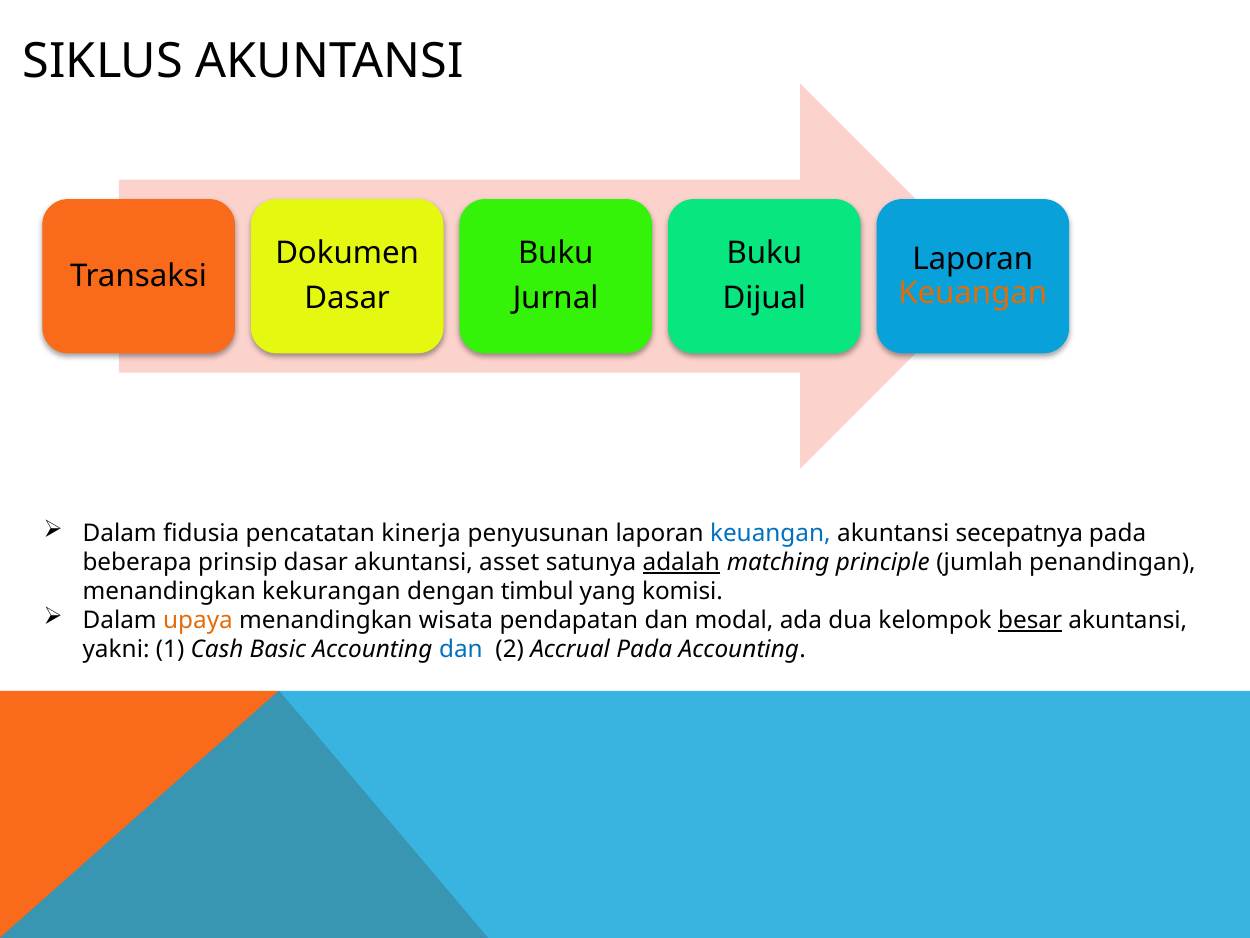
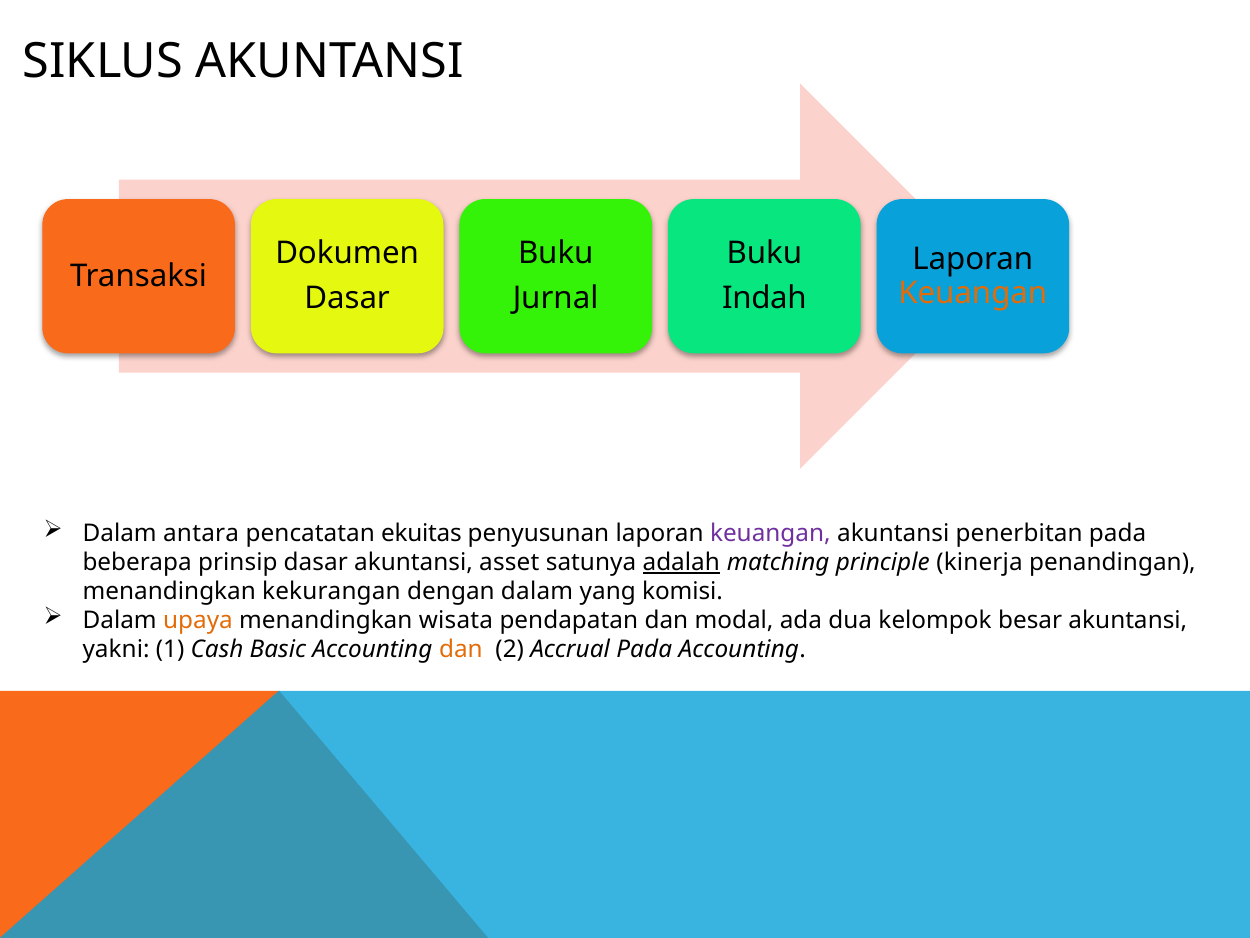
Dijual: Dijual -> Indah
fidusia: fidusia -> antara
kinerja: kinerja -> ekuitas
keuangan at (770, 533) colour: blue -> purple
secepatnya: secepatnya -> penerbitan
jumlah: jumlah -> kinerja
dengan timbul: timbul -> dalam
besar underline: present -> none
dan at (461, 650) colour: blue -> orange
